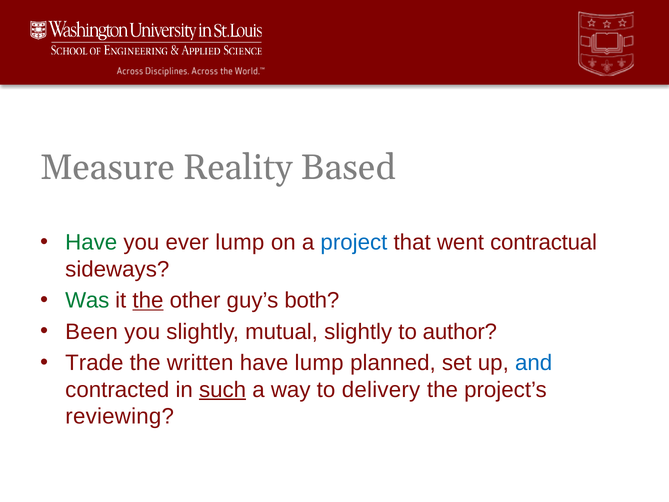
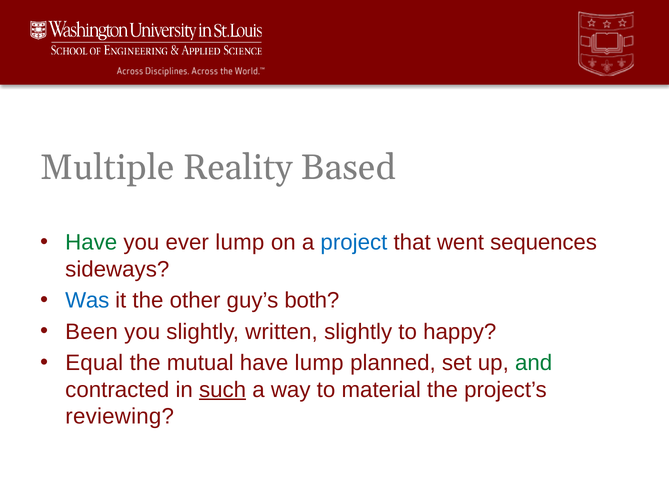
Measure: Measure -> Multiple
contractual: contractual -> sequences
Was colour: green -> blue
the at (148, 300) underline: present -> none
mutual: mutual -> written
author: author -> happy
Trade: Trade -> Equal
written: written -> mutual
and colour: blue -> green
delivery: delivery -> material
